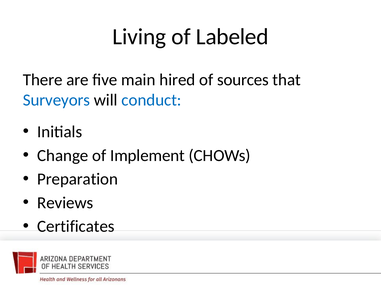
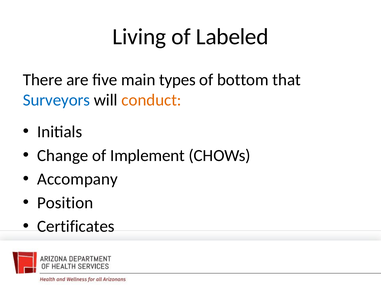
hired: hired -> types
sources: sources -> bottom
conduct colour: blue -> orange
Preparation: Preparation -> Accompany
Reviews: Reviews -> Position
